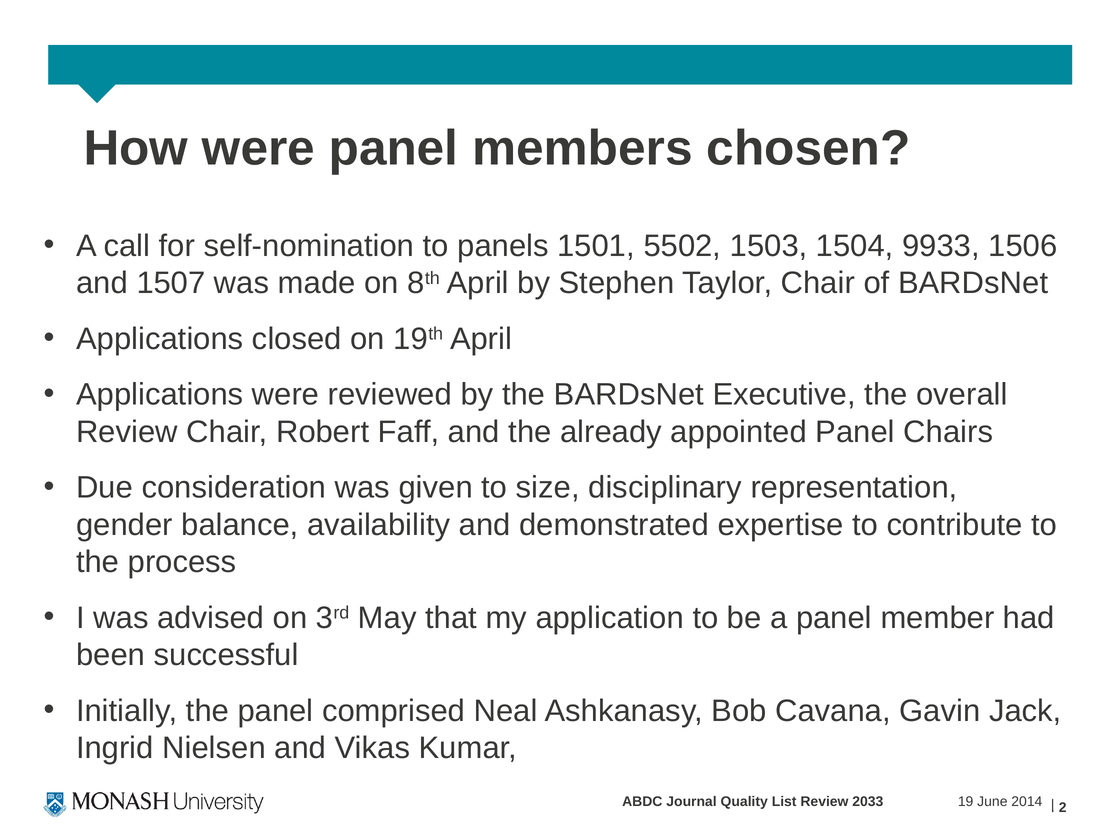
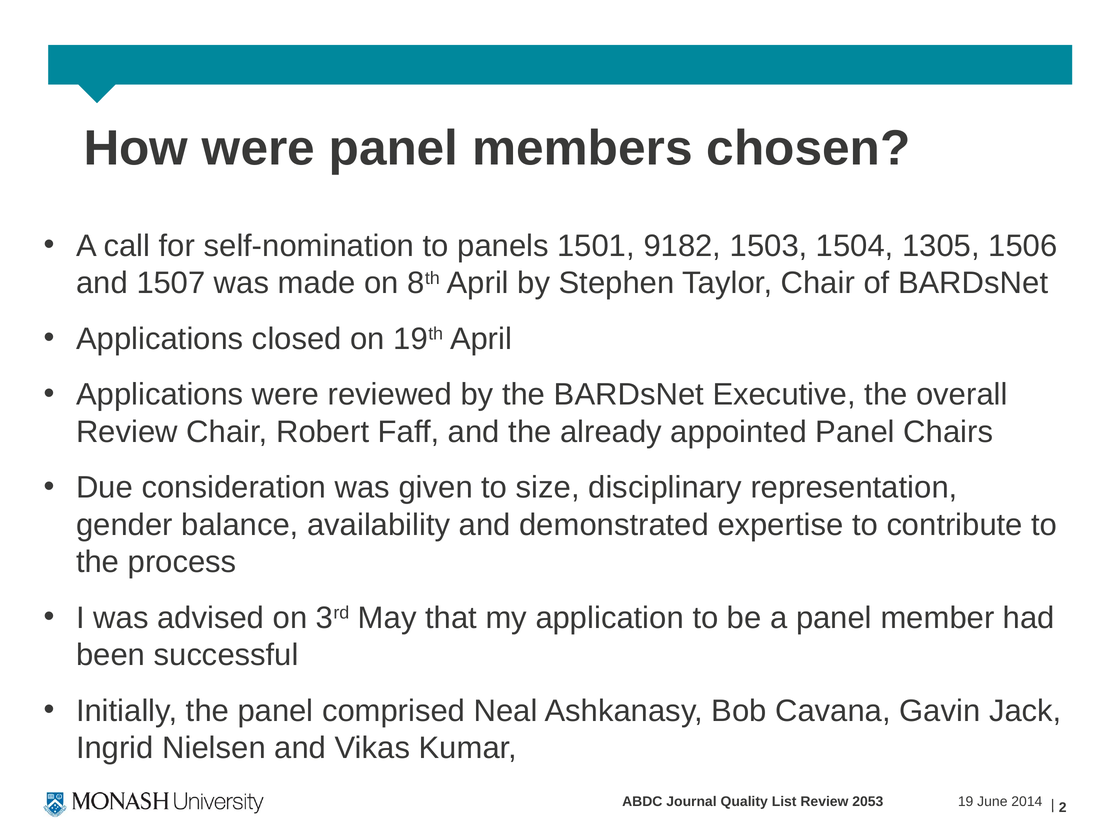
5502: 5502 -> 9182
9933: 9933 -> 1305
2033: 2033 -> 2053
